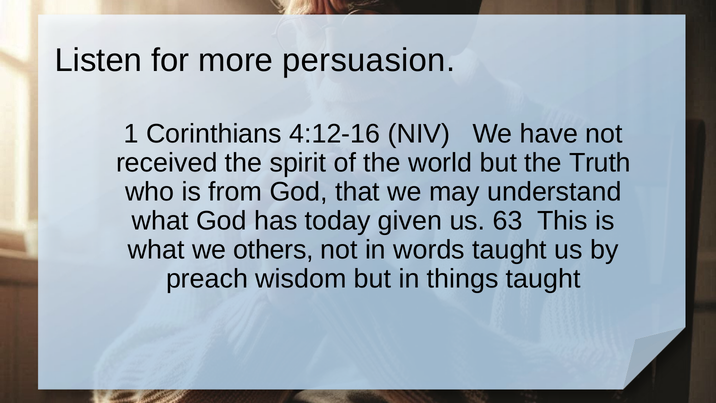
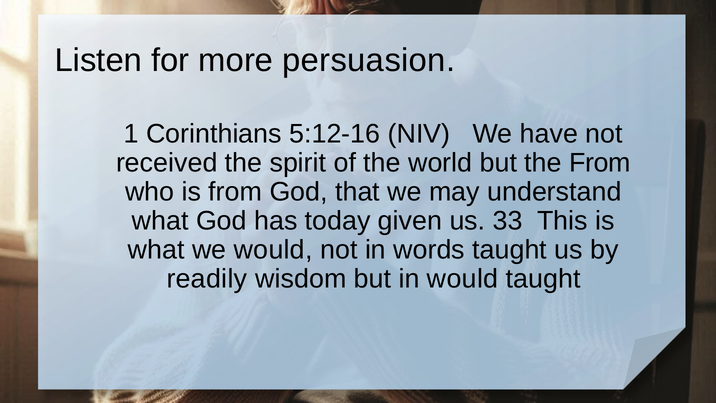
4:12-16: 4:12-16 -> 5:12-16
the Truth: Truth -> From
63: 63 -> 33
we others: others -> would
preach: preach -> readily
in things: things -> would
